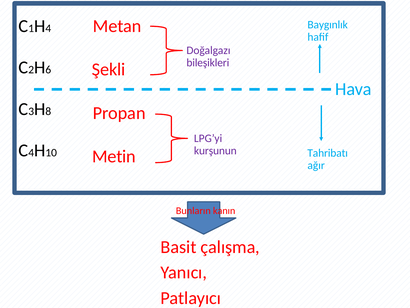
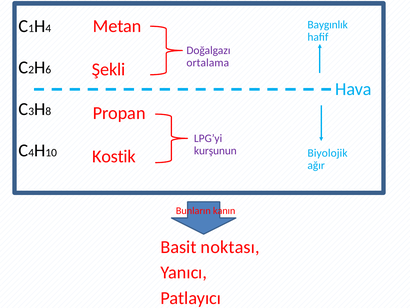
bileşikleri: bileşikleri -> ortalama
Tahribatı: Tahribatı -> Biyolojik
Metin: Metin -> Kostik
çalışma: çalışma -> noktası
